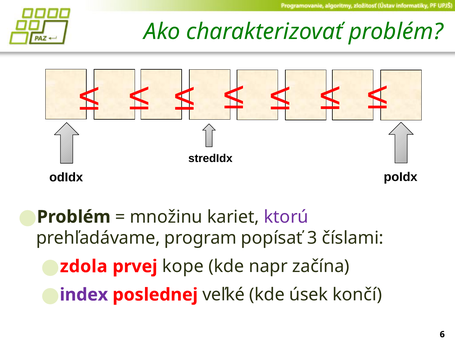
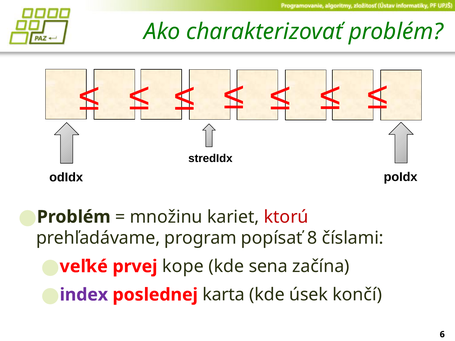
ktorú colour: purple -> red
3: 3 -> 8
zdola: zdola -> veľké
napr: napr -> sena
veľké: veľké -> karta
